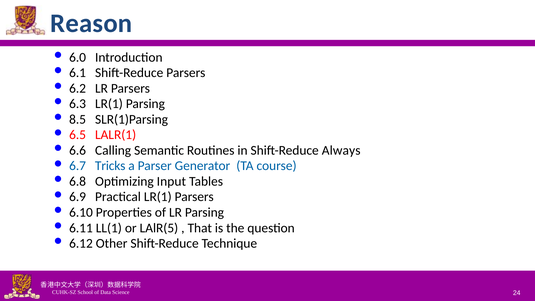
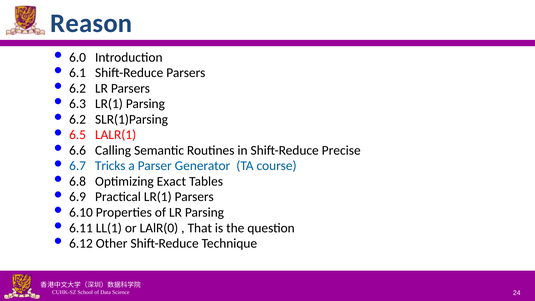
8.5 at (78, 119): 8.5 -> 6.2
Always: Always -> Precise
Input: Input -> Exact
LAlR(5: LAlR(5 -> LAlR(0
